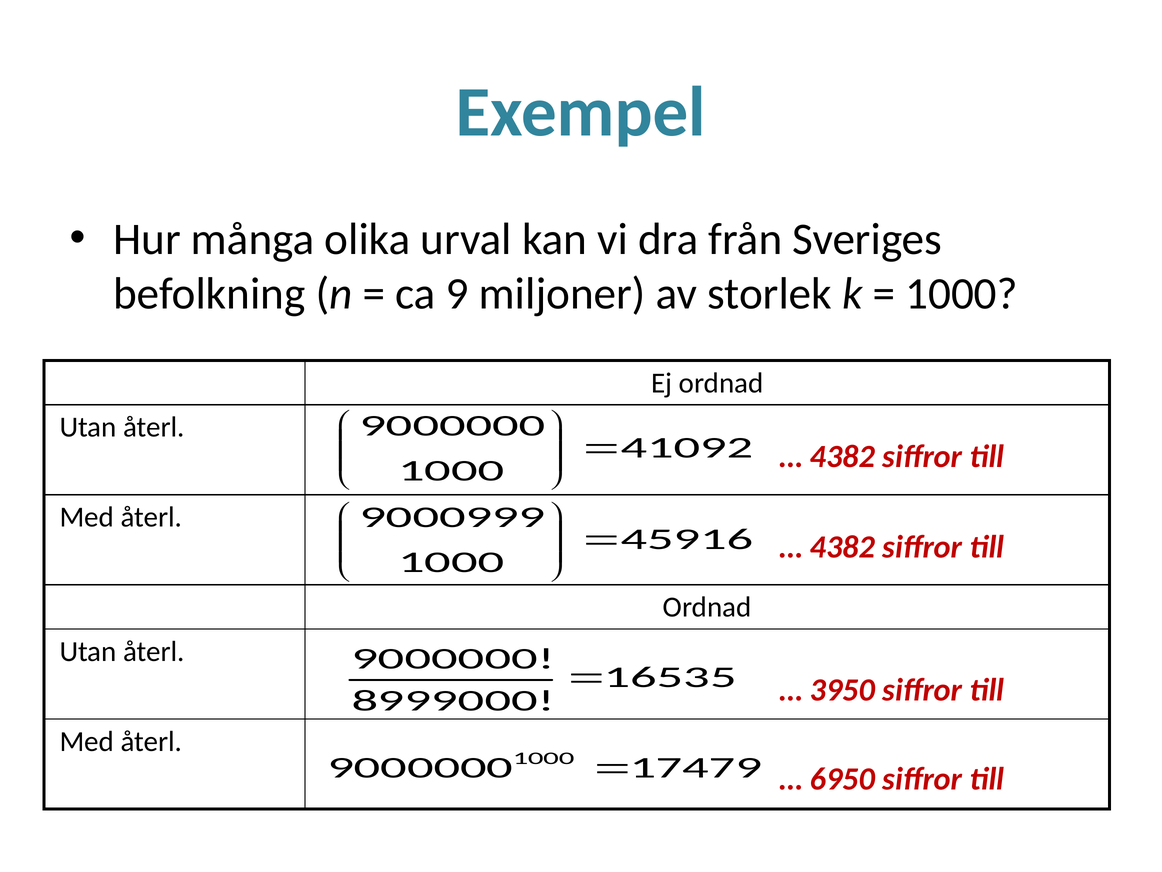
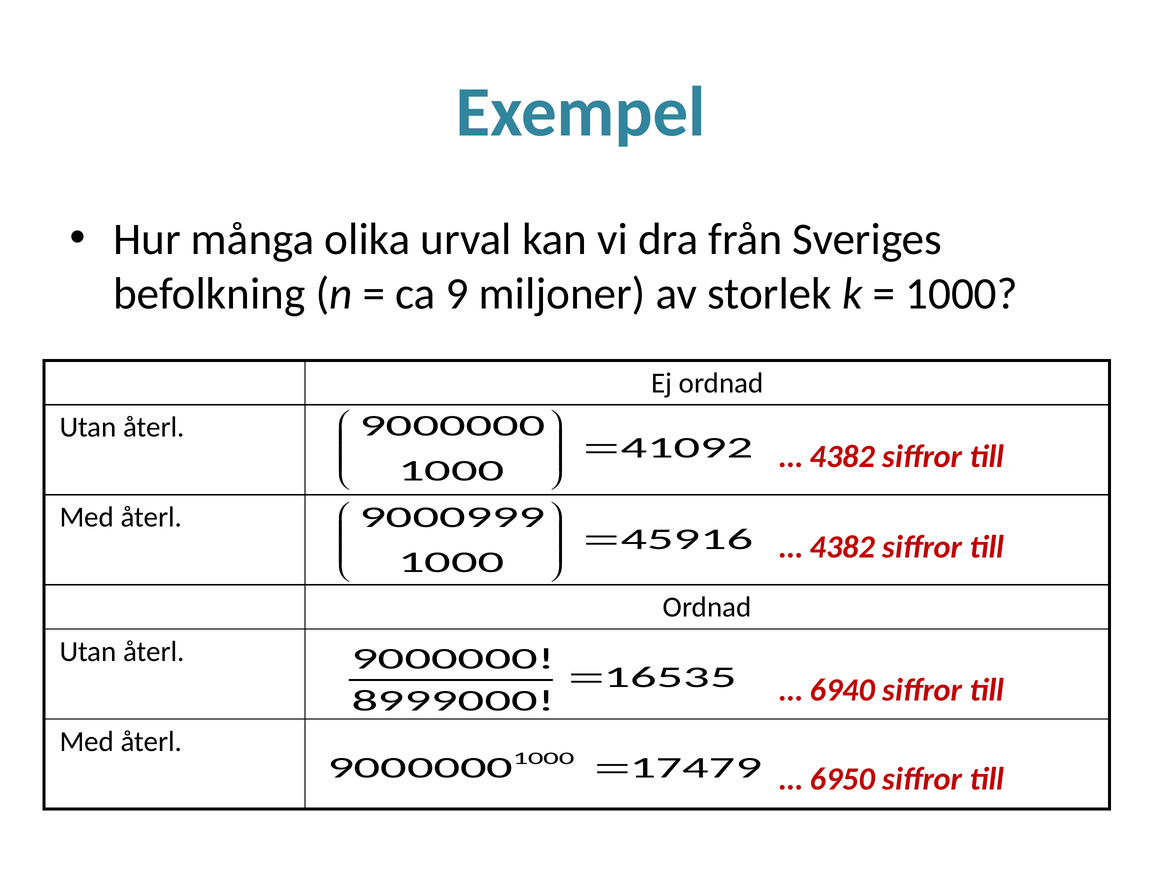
3950: 3950 -> 6940
